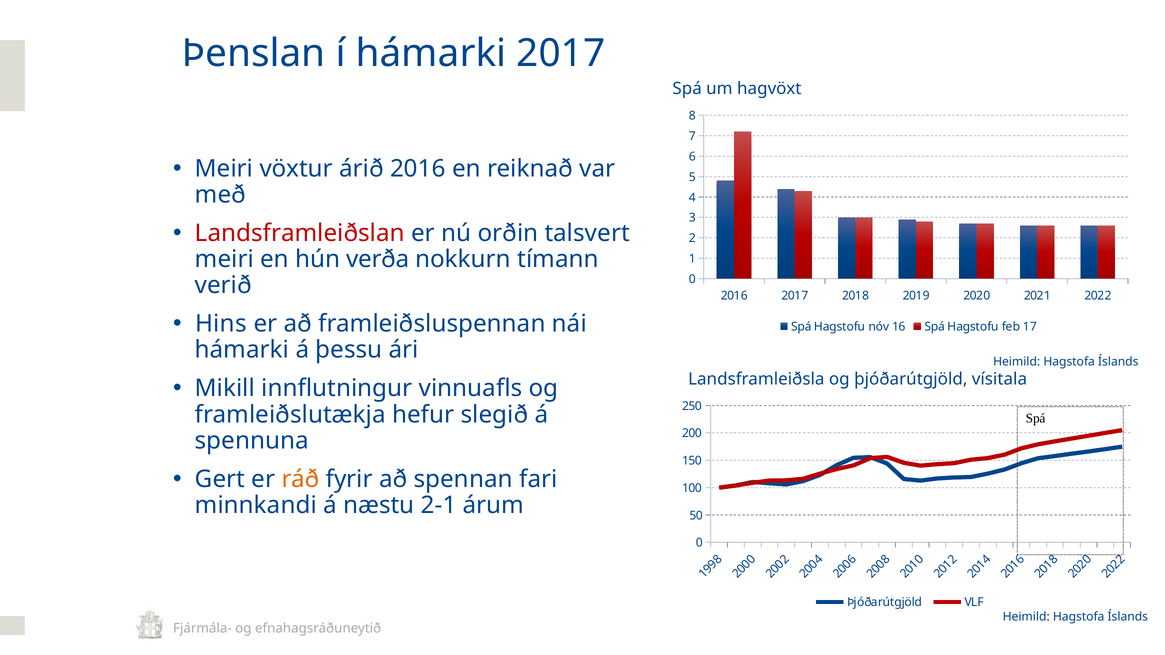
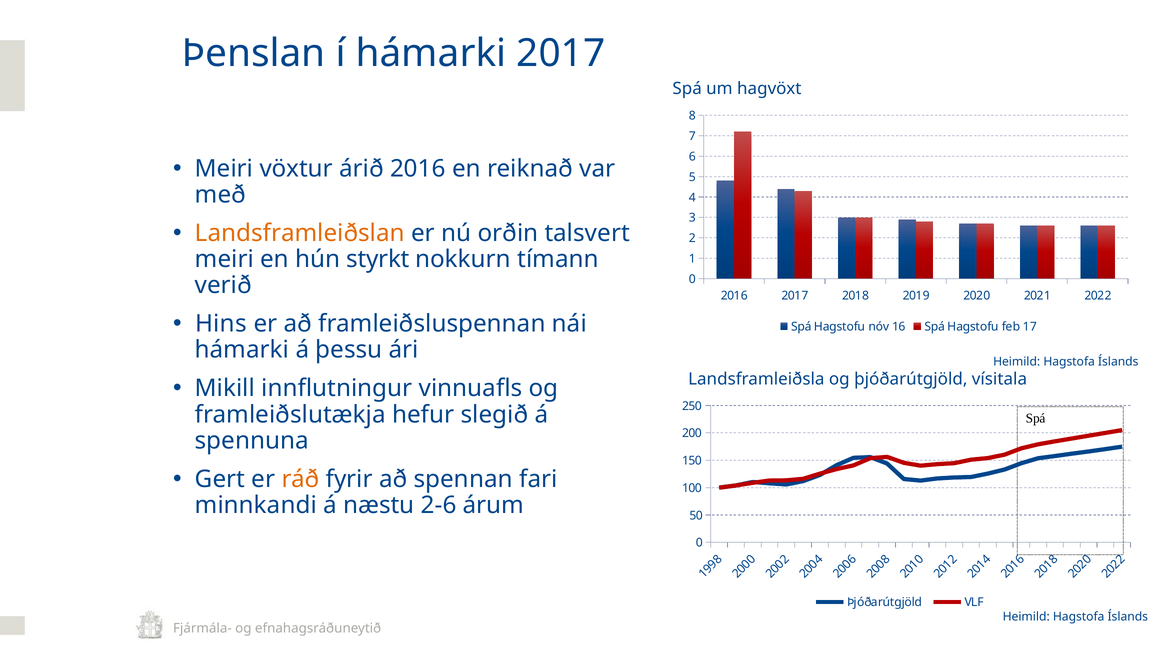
Landsframleiðslan colour: red -> orange
verða: verða -> styrkt
2-1: 2-1 -> 2-6
